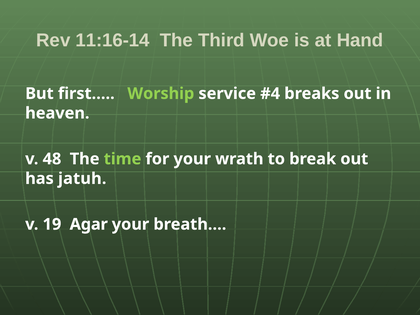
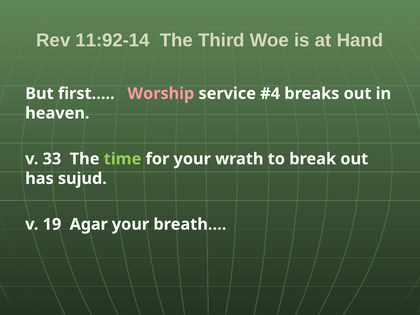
11:16-14: 11:16-14 -> 11:92-14
Worship colour: light green -> pink
48: 48 -> 33
jatuh: jatuh -> sujud
